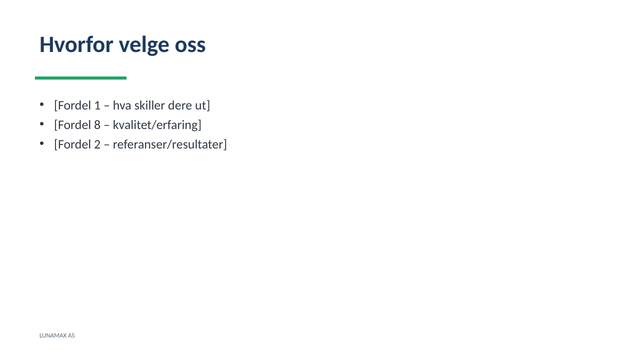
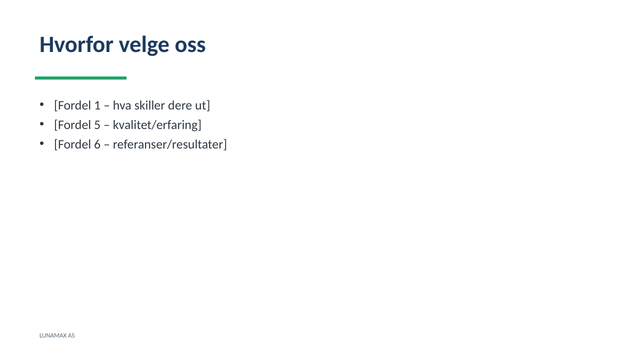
8: 8 -> 5
2: 2 -> 6
